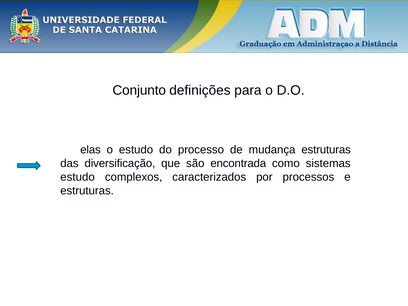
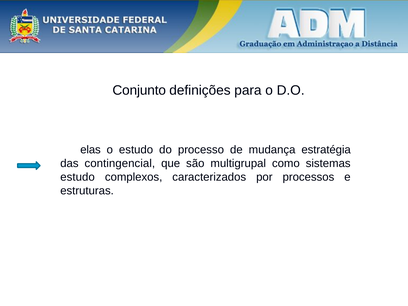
mudança estruturas: estruturas -> estratégia
diversificação: diversificação -> contingencial
encontrada: encontrada -> multigrupal
